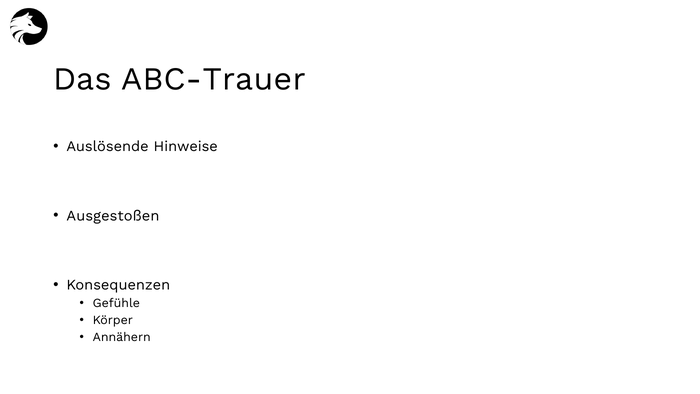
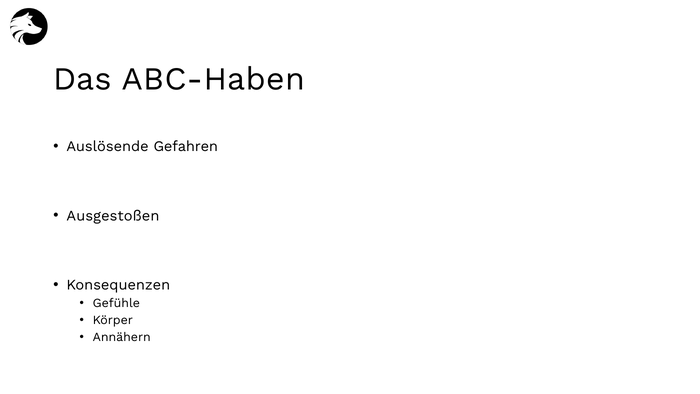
ABC-Trauer: ABC-Trauer -> ABC-Haben
Hinweise: Hinweise -> Gefahren
